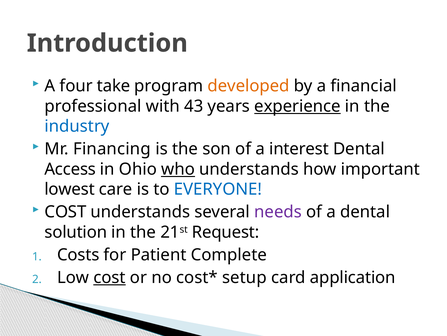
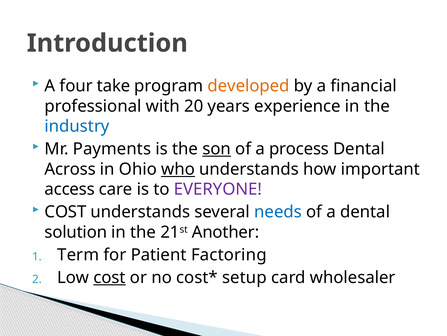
43: 43 -> 20
experience underline: present -> none
Financing: Financing -> Payments
son underline: none -> present
interest: interest -> process
Access: Access -> Across
lowest: lowest -> access
EVERYONE colour: blue -> purple
needs colour: purple -> blue
Request: Request -> Another
Costs: Costs -> Term
Complete: Complete -> Factoring
application: application -> wholesaler
